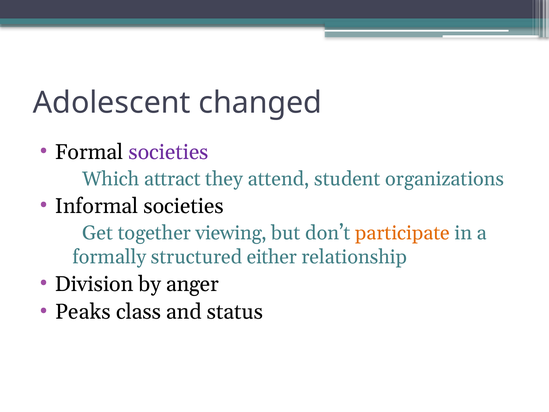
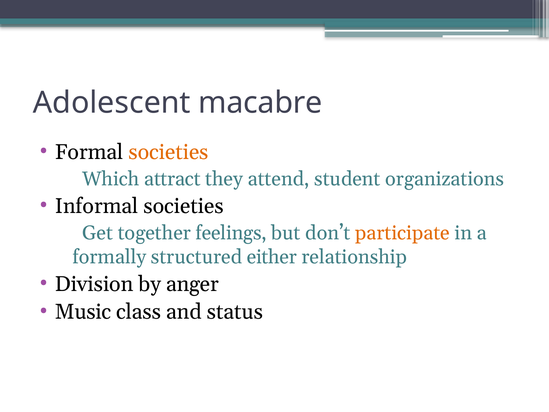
changed: changed -> macabre
societies at (169, 152) colour: purple -> orange
viewing: viewing -> feelings
Peaks: Peaks -> Music
